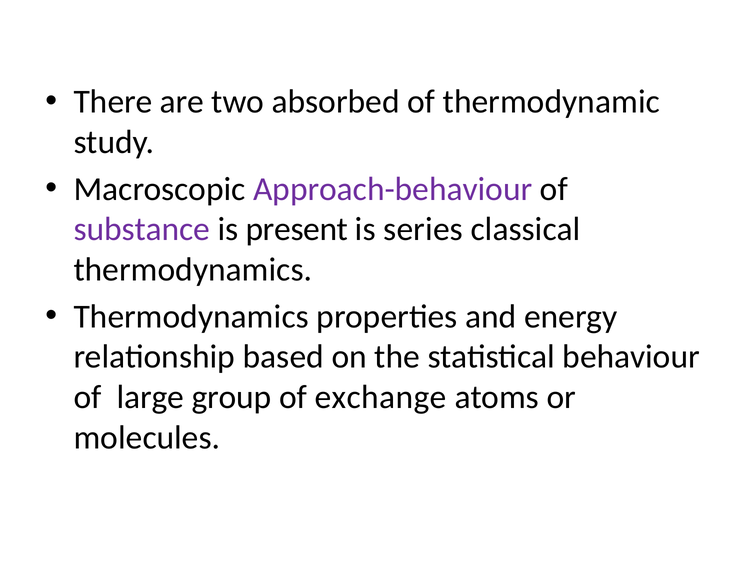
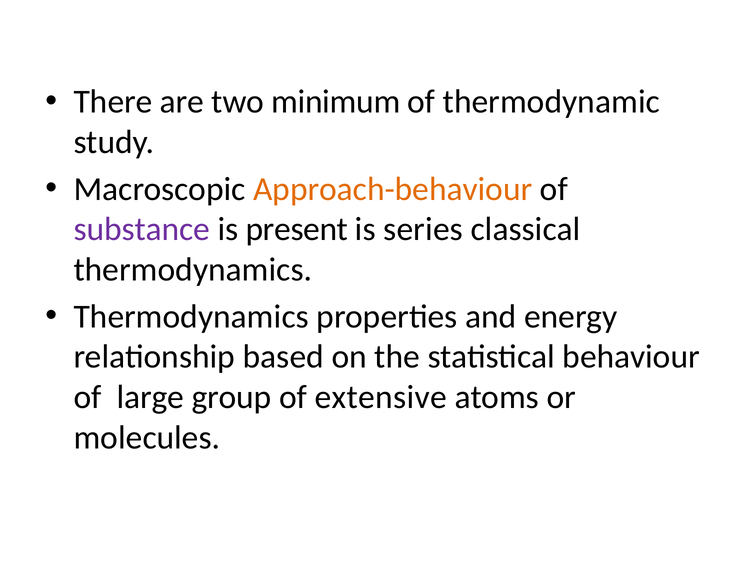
absorbed: absorbed -> minimum
Approach-behaviour colour: purple -> orange
exchange: exchange -> extensive
